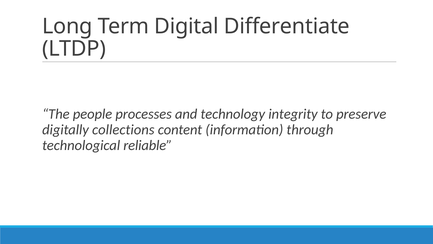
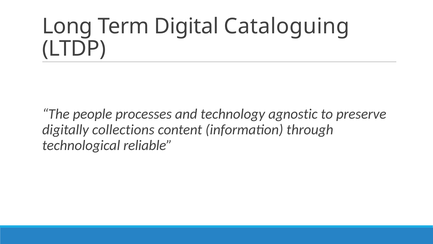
Differentiate: Differentiate -> Cataloguing
integrity: integrity -> agnostic
